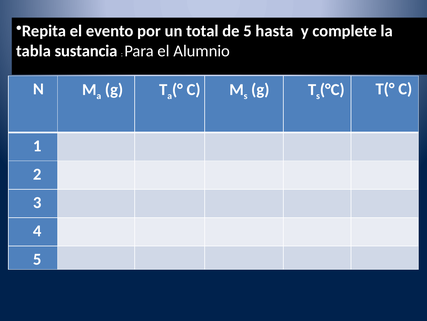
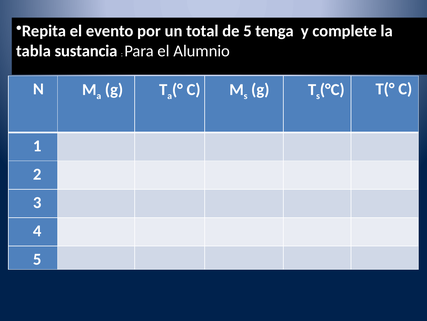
hasta: hasta -> tenga
